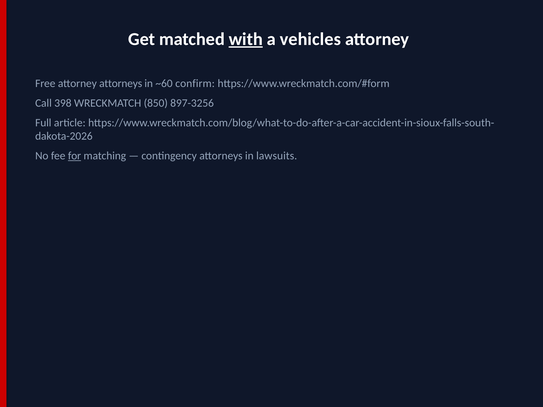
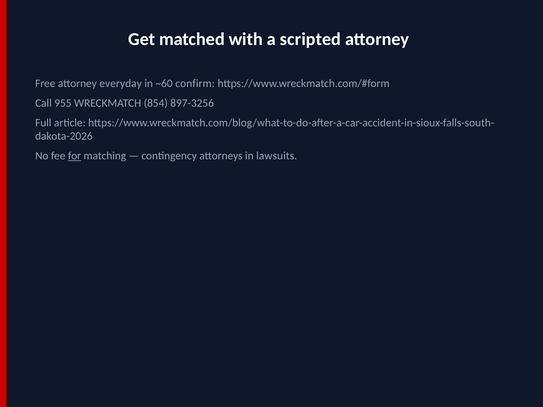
with underline: present -> none
vehicles: vehicles -> scripted
attorney attorneys: attorneys -> everyday
398: 398 -> 955
850: 850 -> 854
